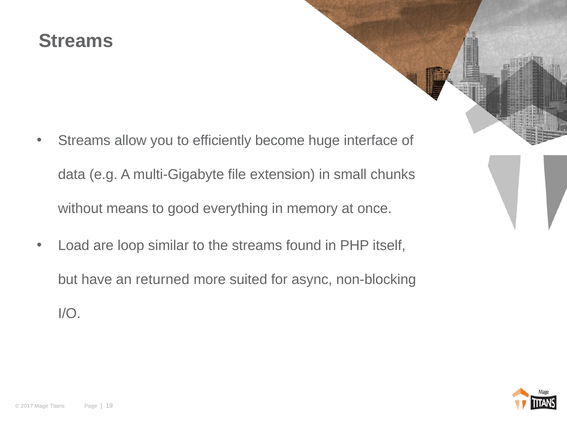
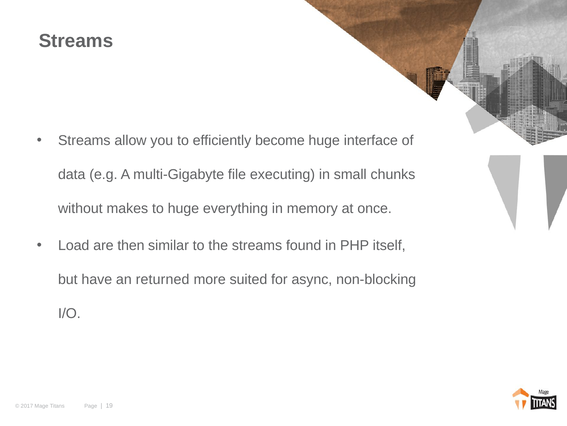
extension: extension -> executing
means: means -> makes
to good: good -> huge
loop: loop -> then
